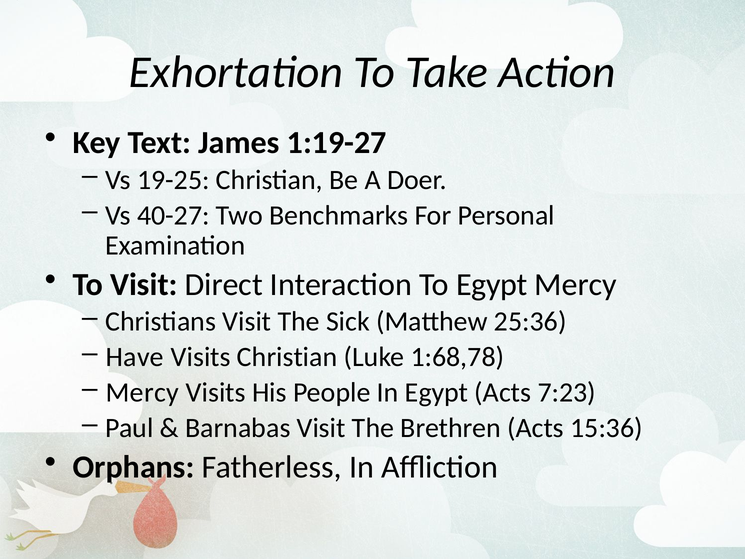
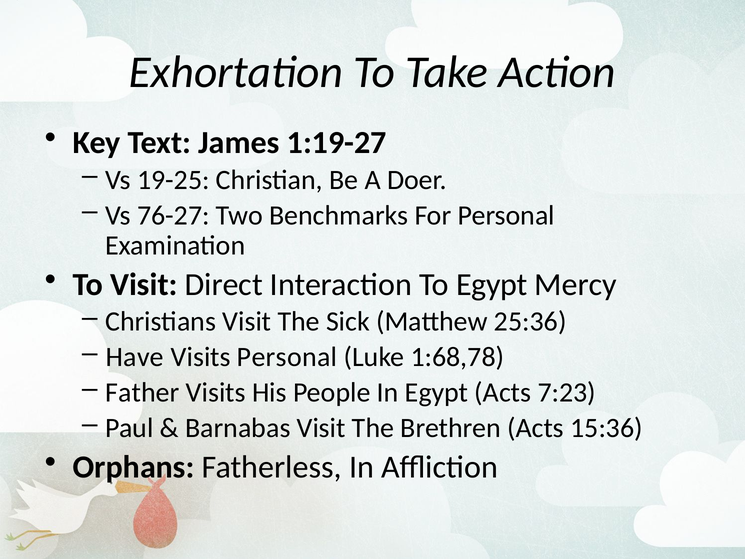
40-27: 40-27 -> 76-27
Visits Christian: Christian -> Personal
Mercy at (142, 392): Mercy -> Father
